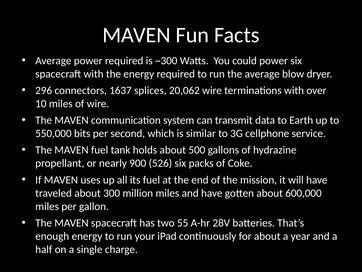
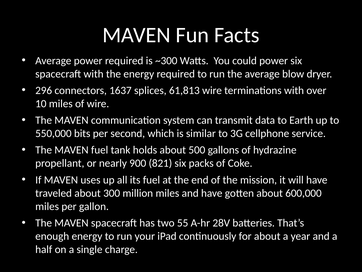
20,062: 20,062 -> 61,813
526: 526 -> 821
